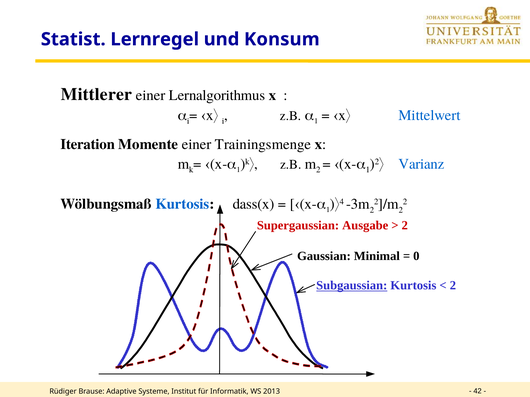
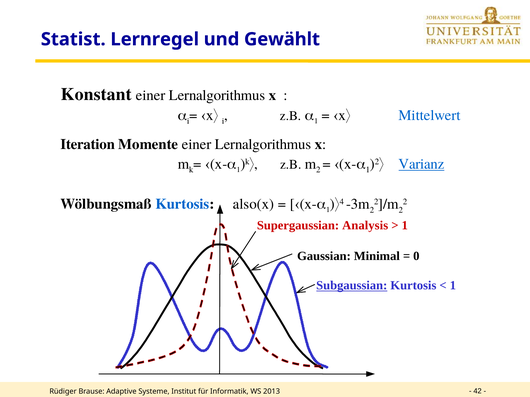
Konsum: Konsum -> Gewählt
Mittlerer: Mittlerer -> Konstant
Momente einer Trainingsmenge: Trainingsmenge -> Lernalgorithmus
Varianz underline: none -> present
dass(x: dass(x -> also(x
Ausgabe: Ausgabe -> Analysis
2 at (405, 226): 2 -> 1
2 at (453, 286): 2 -> 1
